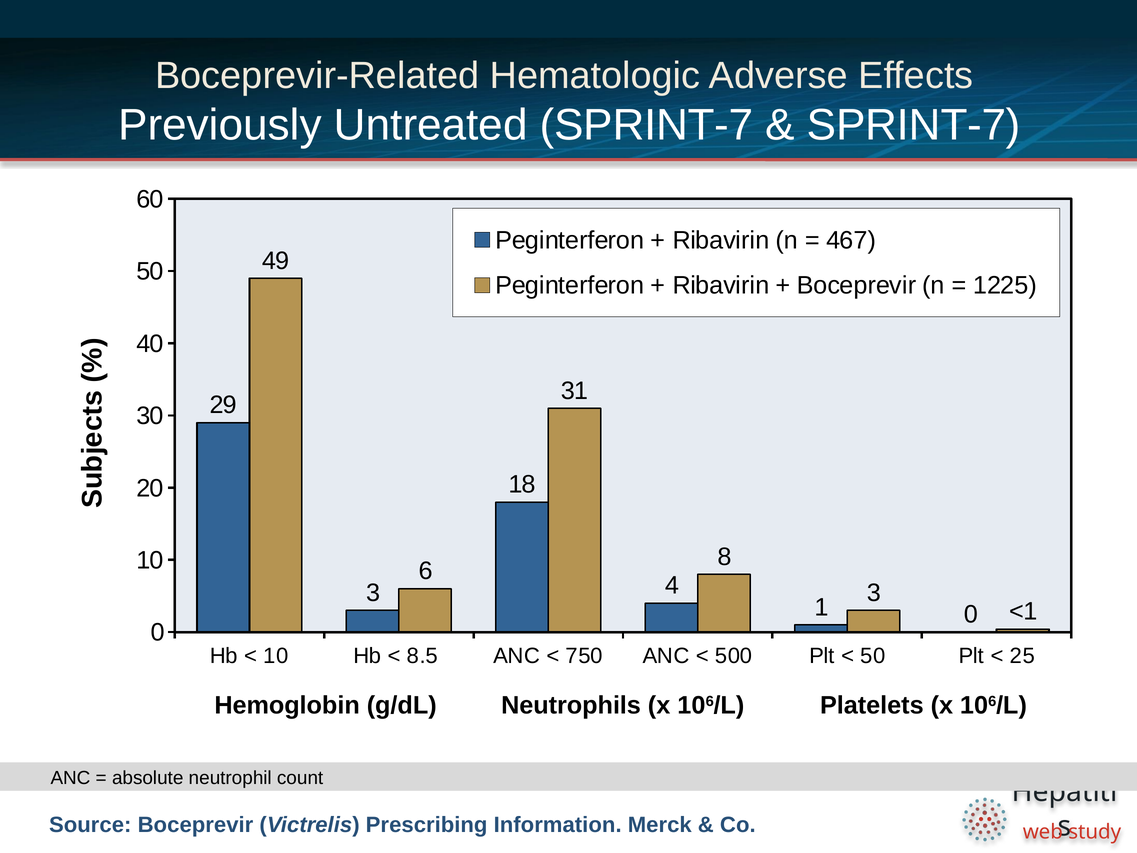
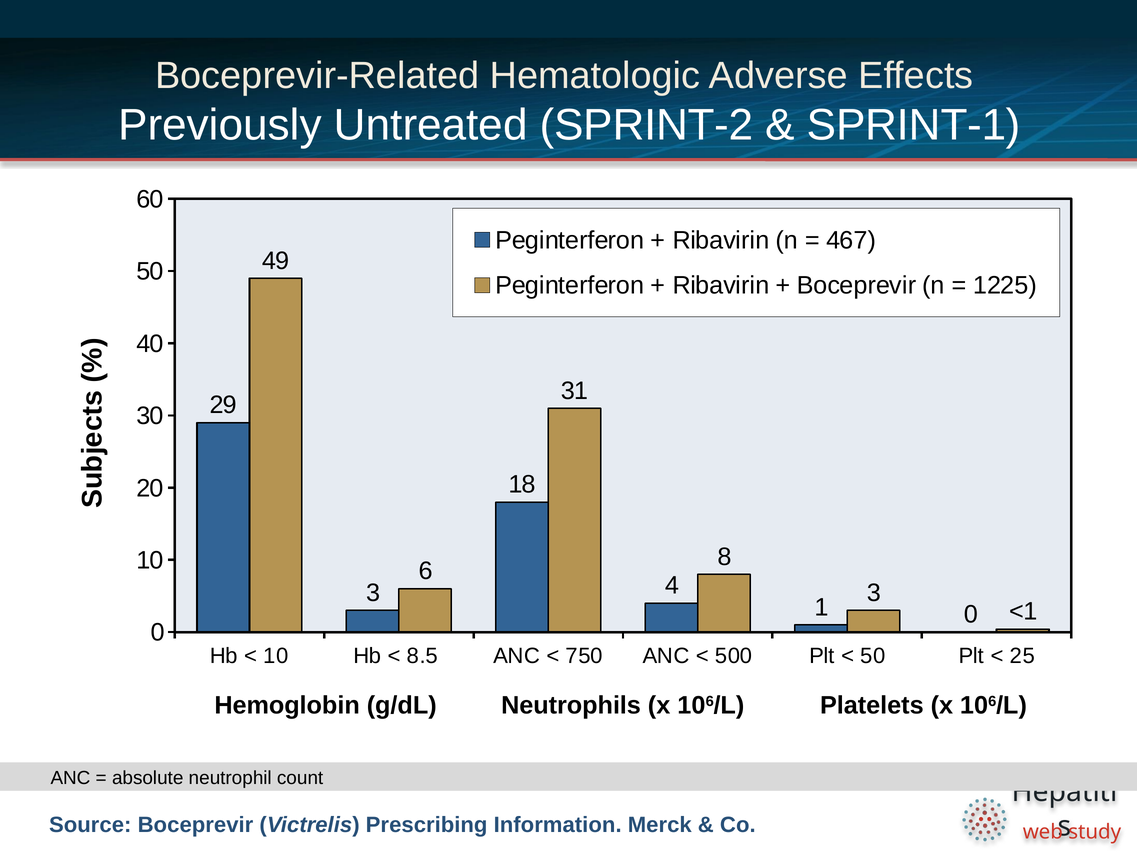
Untreated SPRINT-7: SPRINT-7 -> SPRINT-2
SPRINT-7 at (914, 125): SPRINT-7 -> SPRINT-1
